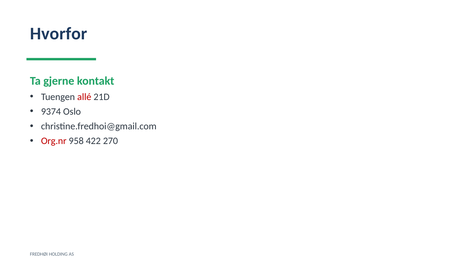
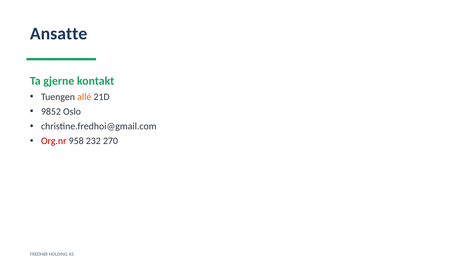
Hvorfor: Hvorfor -> Ansatte
allé colour: red -> orange
9374: 9374 -> 9852
422: 422 -> 232
